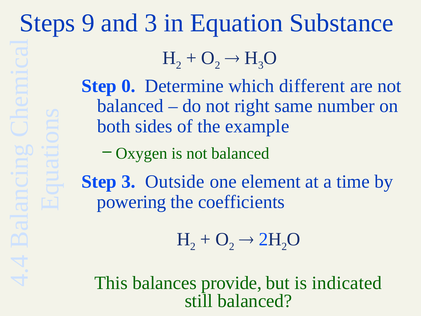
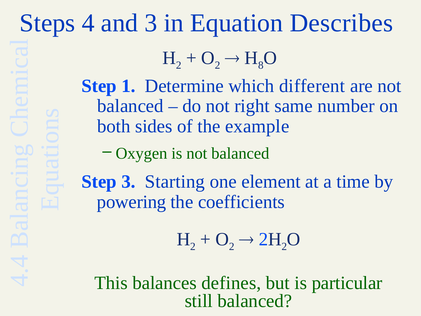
Steps 9: 9 -> 4
Substance: Substance -> Describes
3 at (261, 65): 3 -> 8
0: 0 -> 1
Outside: Outside -> Starting
provide: provide -> defines
indicated: indicated -> particular
